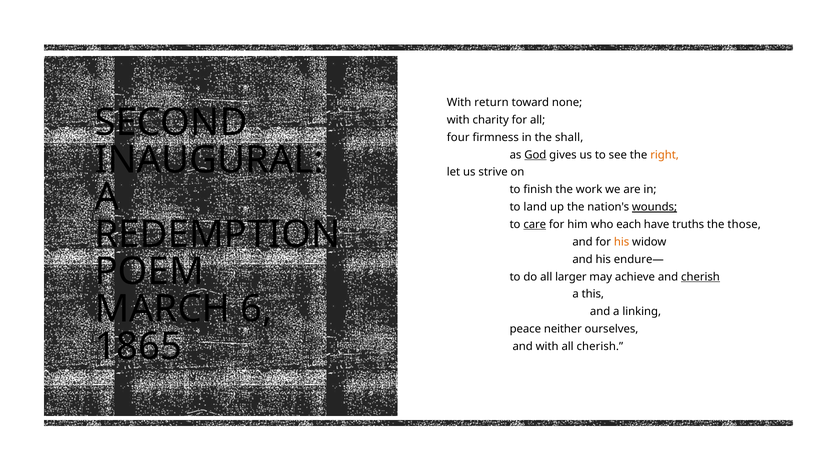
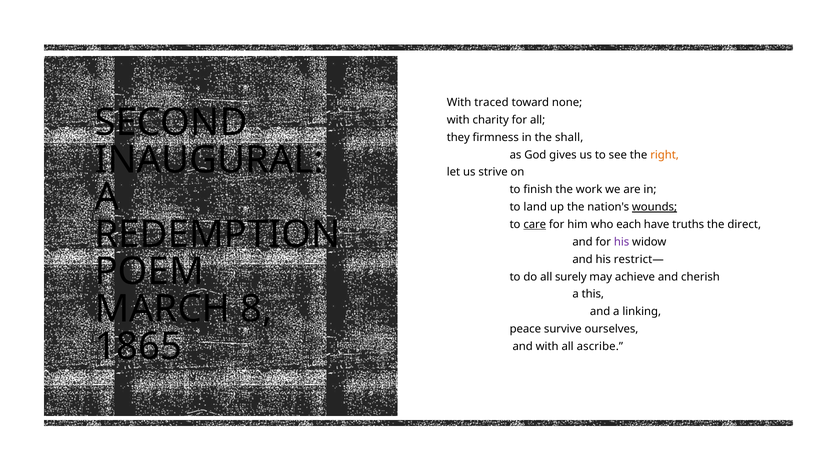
return: return -> traced
four: four -> they
God underline: present -> none
those: those -> direct
his at (622, 242) colour: orange -> purple
endure—: endure— -> restrict—
larger: larger -> surely
cherish at (700, 277) underline: present -> none
6: 6 -> 8
neither: neither -> survive
all cherish: cherish -> ascribe
